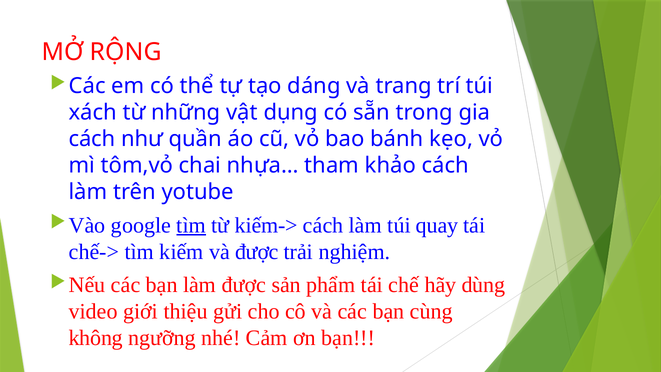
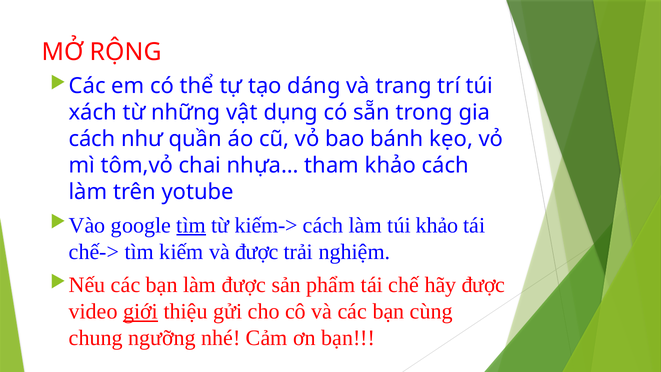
túi quay: quay -> khảo
hãy dùng: dùng -> được
giới underline: none -> present
không: không -> chung
